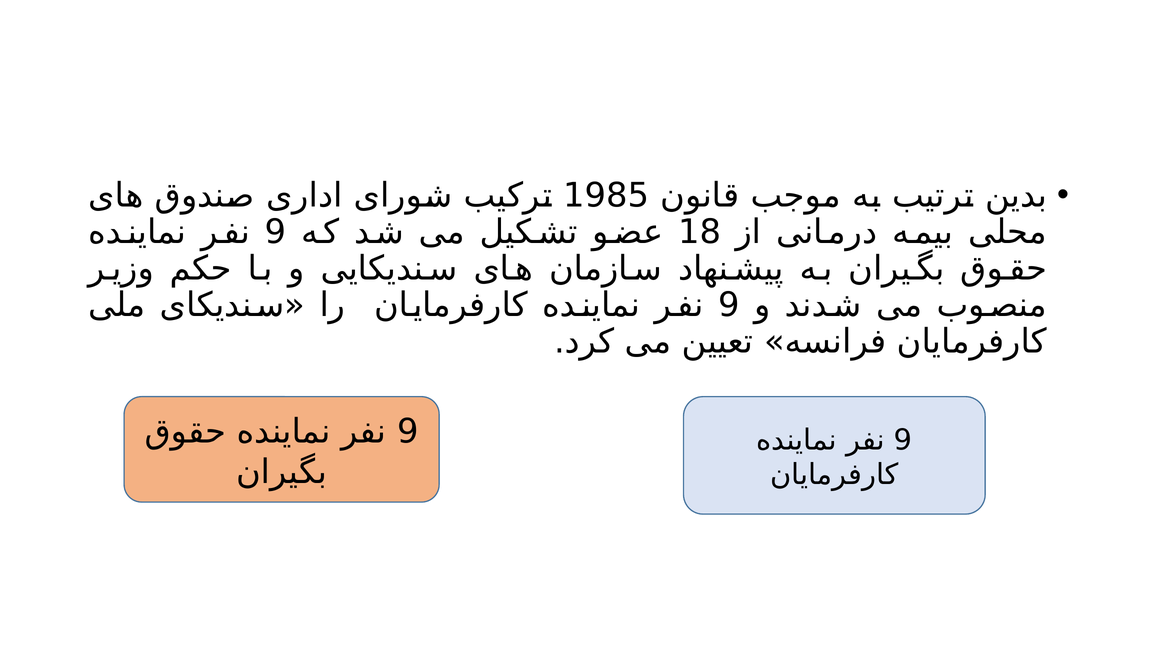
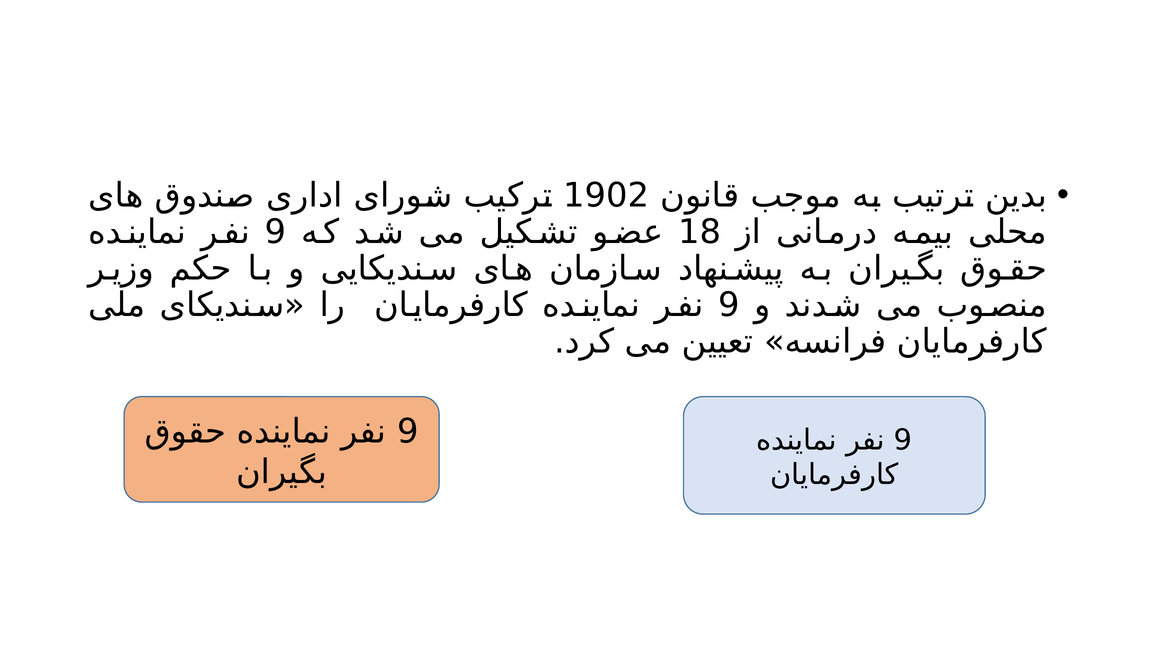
1985: 1985 -> 1902
